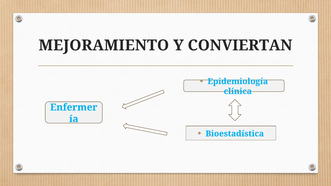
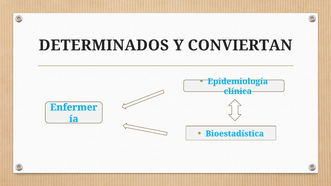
MEJORAMIENTO: MEJORAMIENTO -> DETERMINADOS
